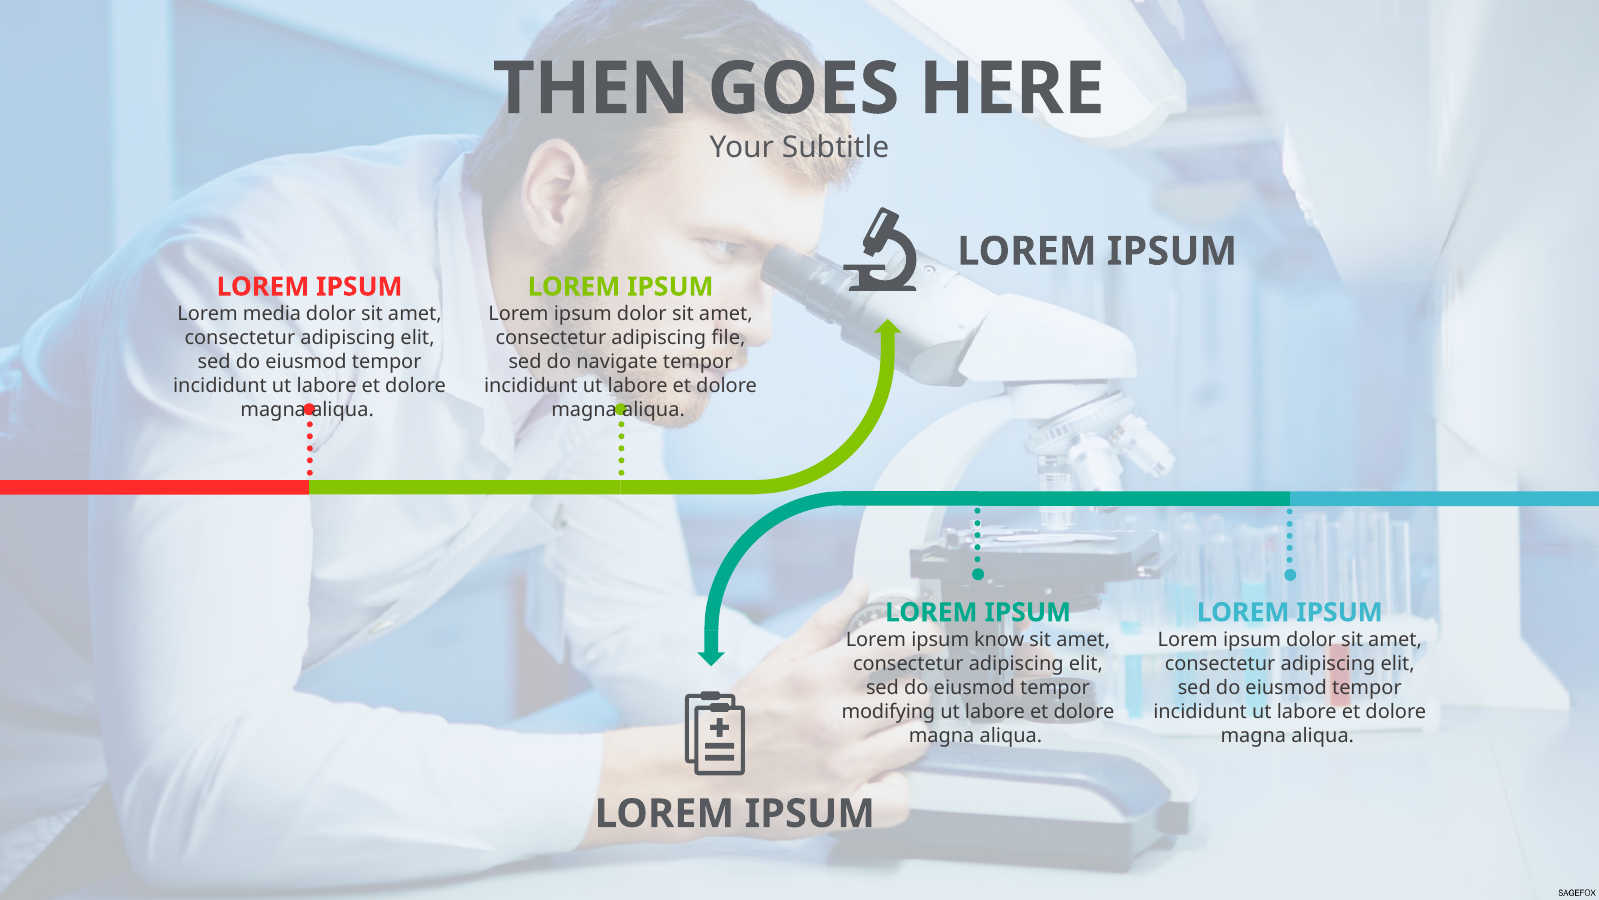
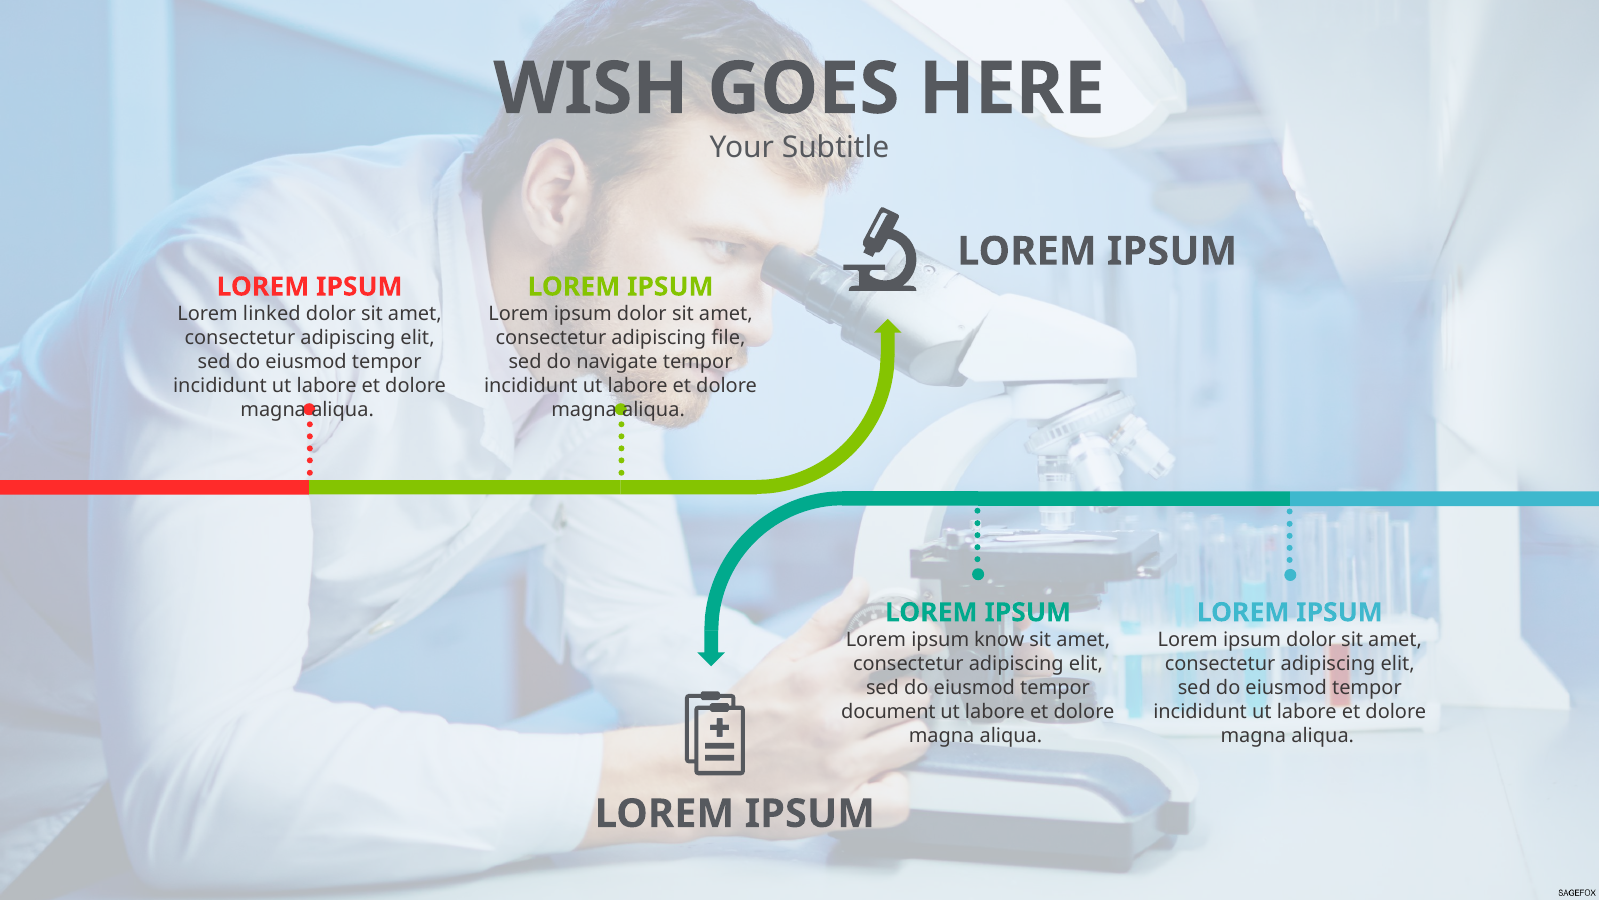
THEN: THEN -> WISH
media: media -> linked
modifying: modifying -> document
